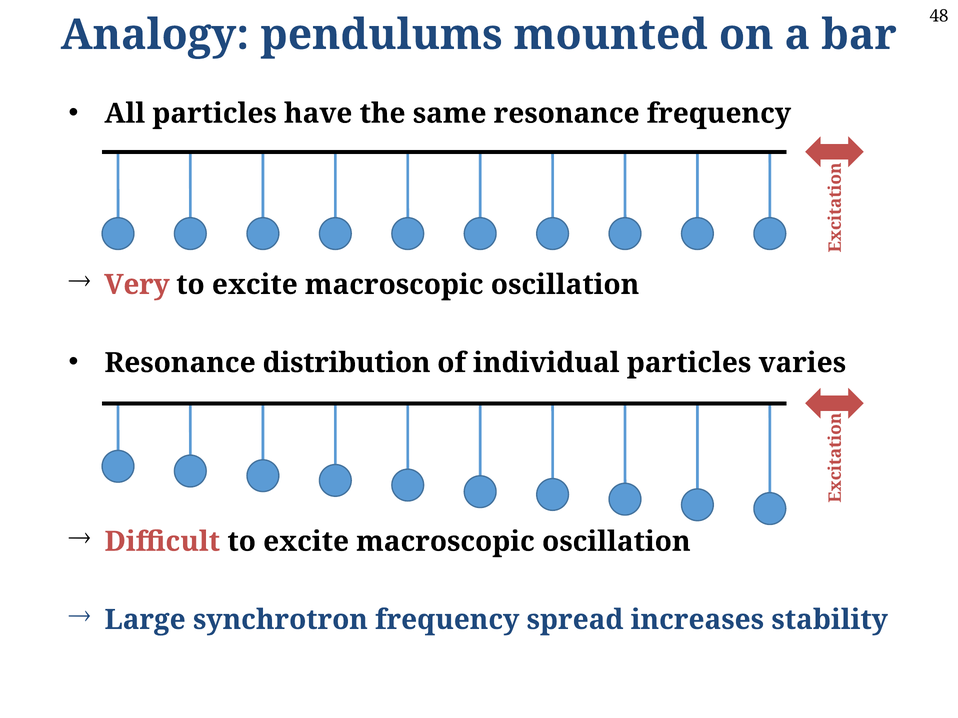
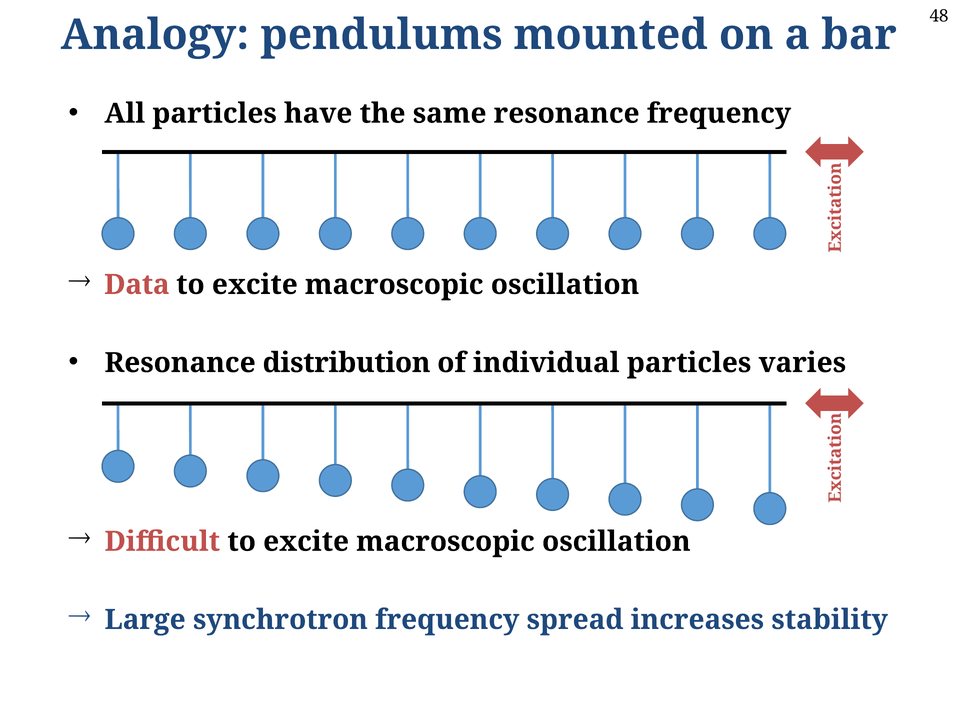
Very: Very -> Data
